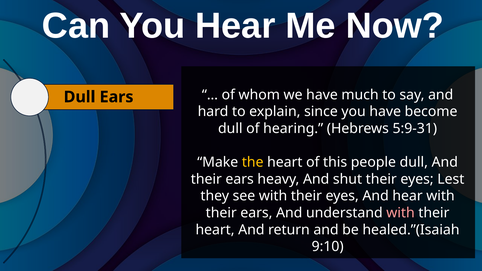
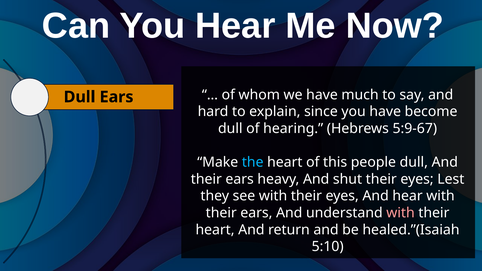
5:9-31: 5:9-31 -> 5:9-67
the colour: yellow -> light blue
9:10: 9:10 -> 5:10
